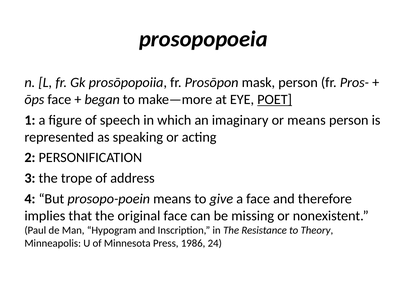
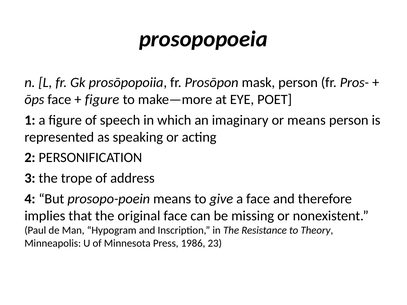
began at (102, 100): began -> figure
POET underline: present -> none
24: 24 -> 23
